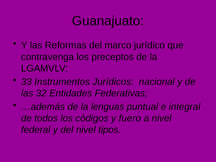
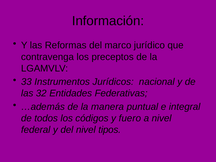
Guanajuato: Guanajuato -> Información
lenguas: lenguas -> manera
